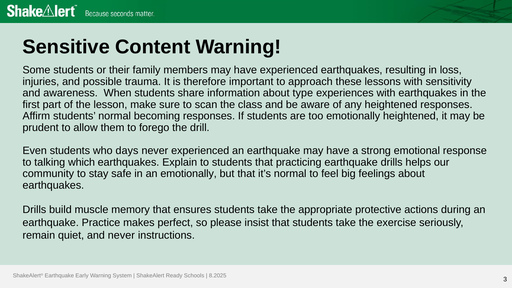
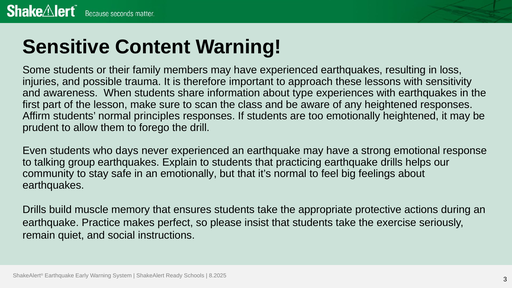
becoming: becoming -> principles
which: which -> group
and never: never -> social
